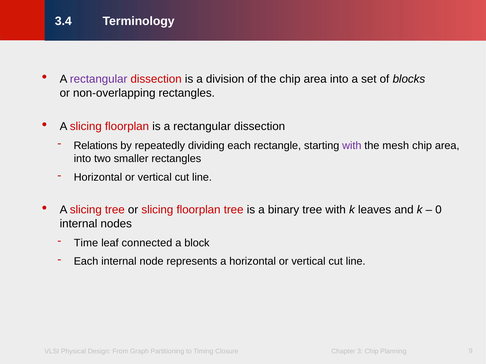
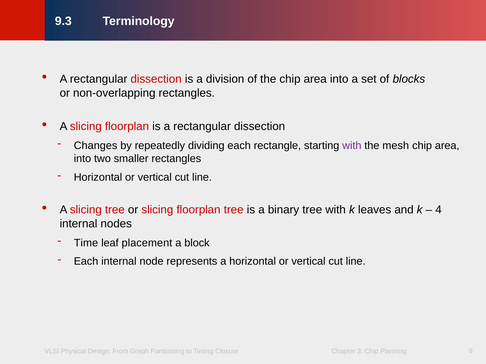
3.4: 3.4 -> 9.3
rectangular at (99, 79) colour: purple -> black
Relations: Relations -> Changes
0: 0 -> 4
connected: connected -> placement
